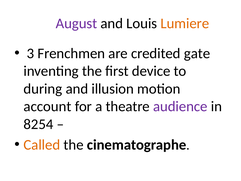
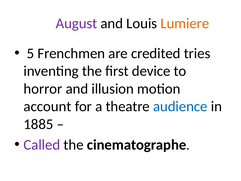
3: 3 -> 5
gate: gate -> tries
during: during -> horror
audience colour: purple -> blue
8254: 8254 -> 1885
Called colour: orange -> purple
